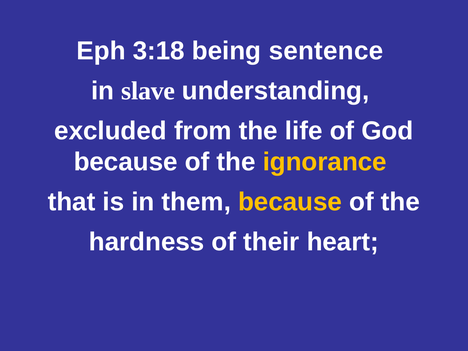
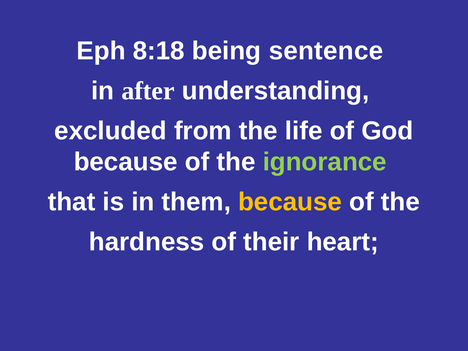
3:18: 3:18 -> 8:18
slave: slave -> after
ignorance colour: yellow -> light green
